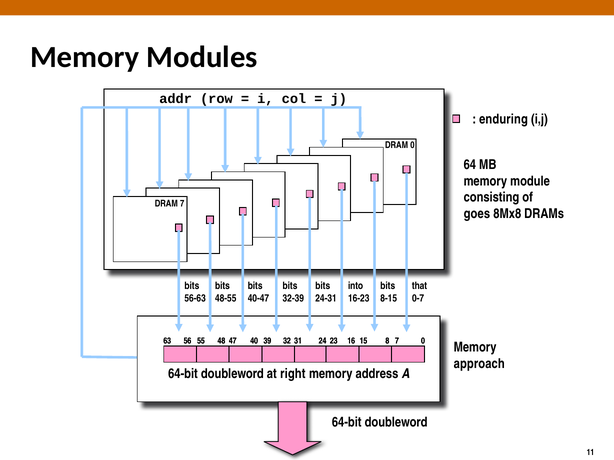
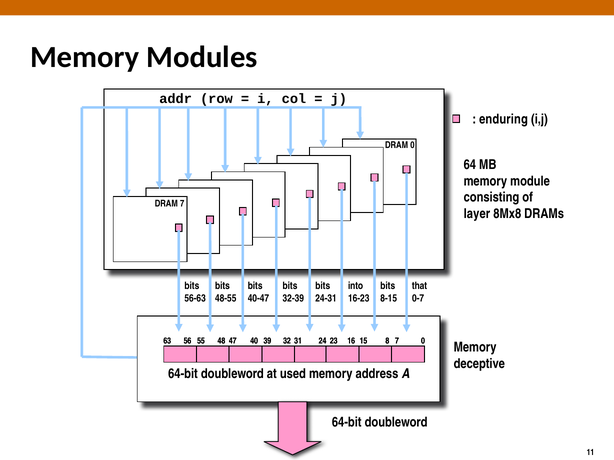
goes: goes -> layer
approach: approach -> deceptive
right: right -> used
